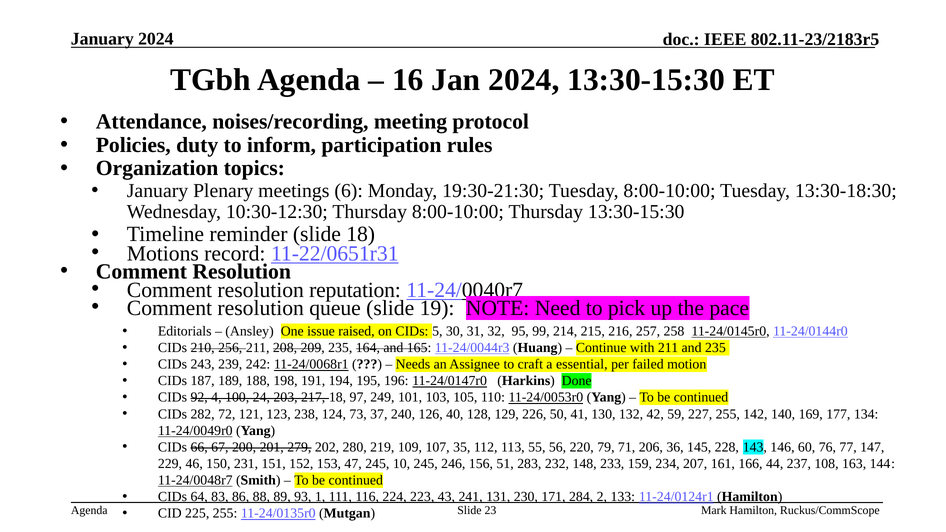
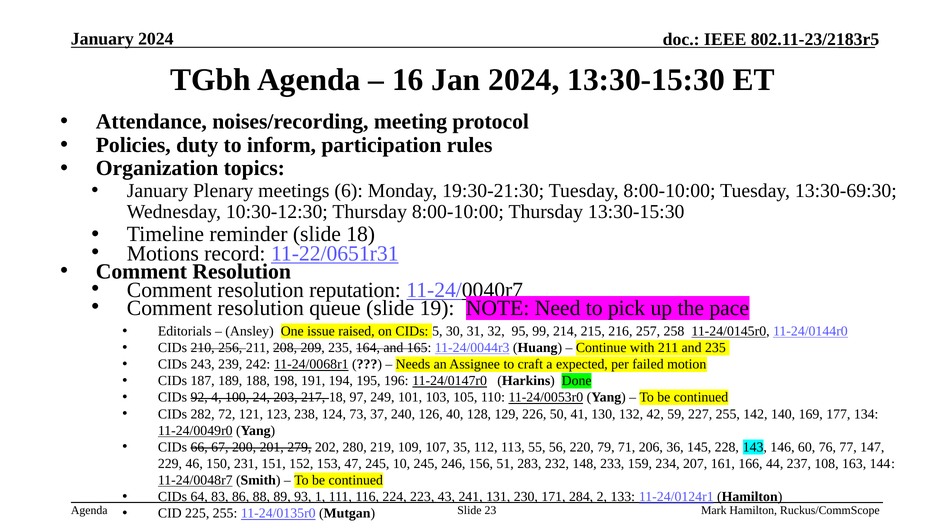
13:30-18:30: 13:30-18:30 -> 13:30-69:30
essential: essential -> expected
